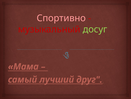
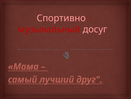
досуг colour: light green -> pink
